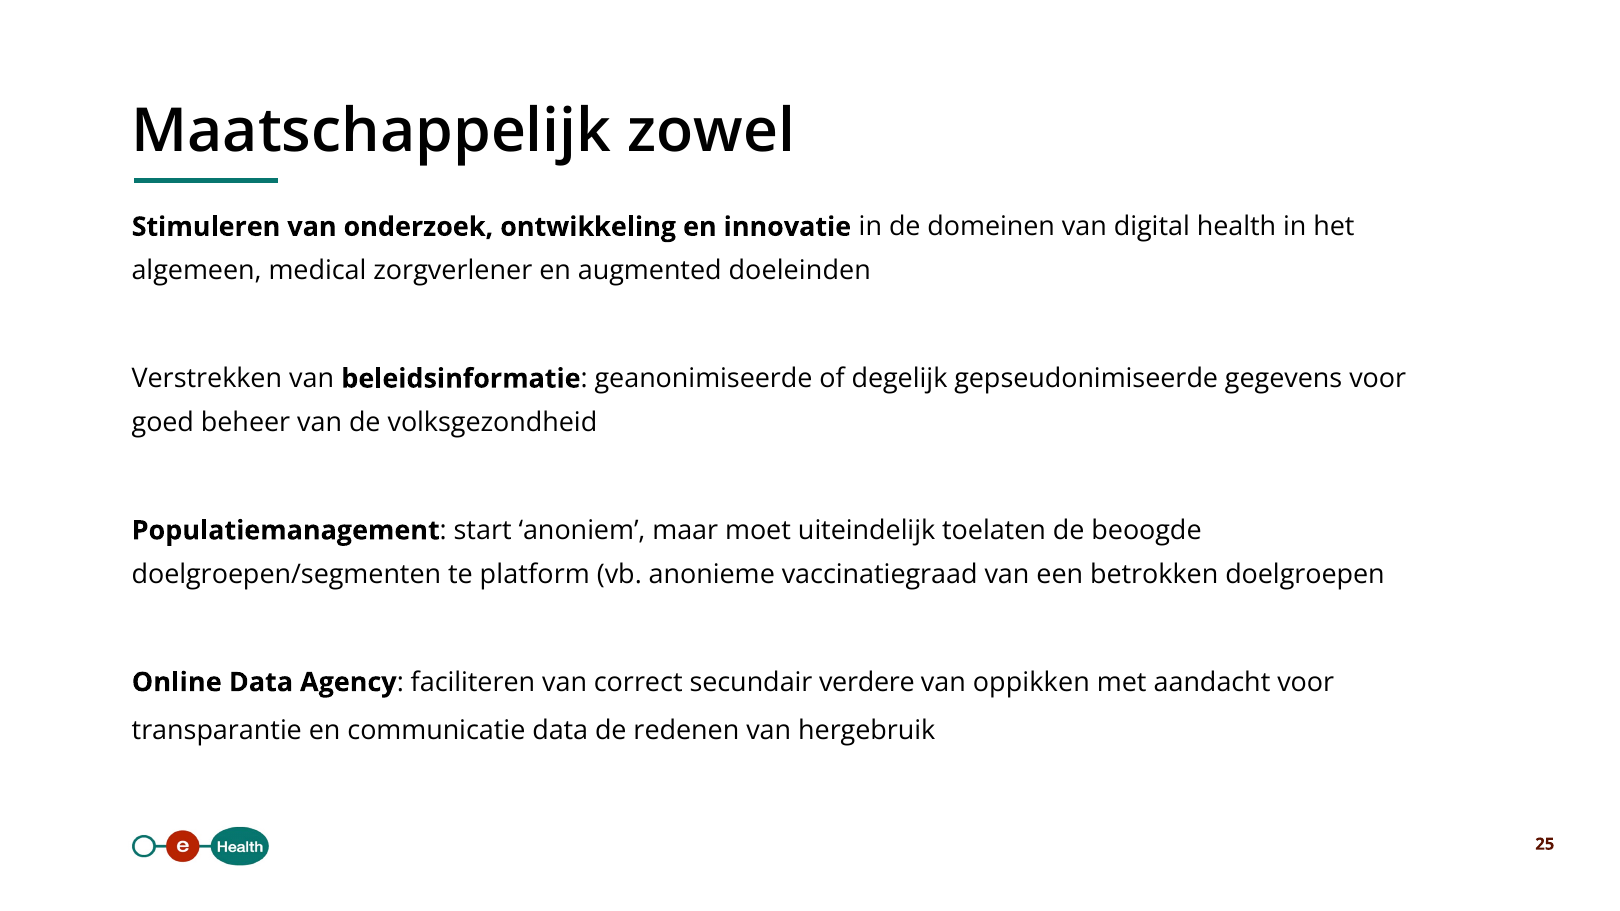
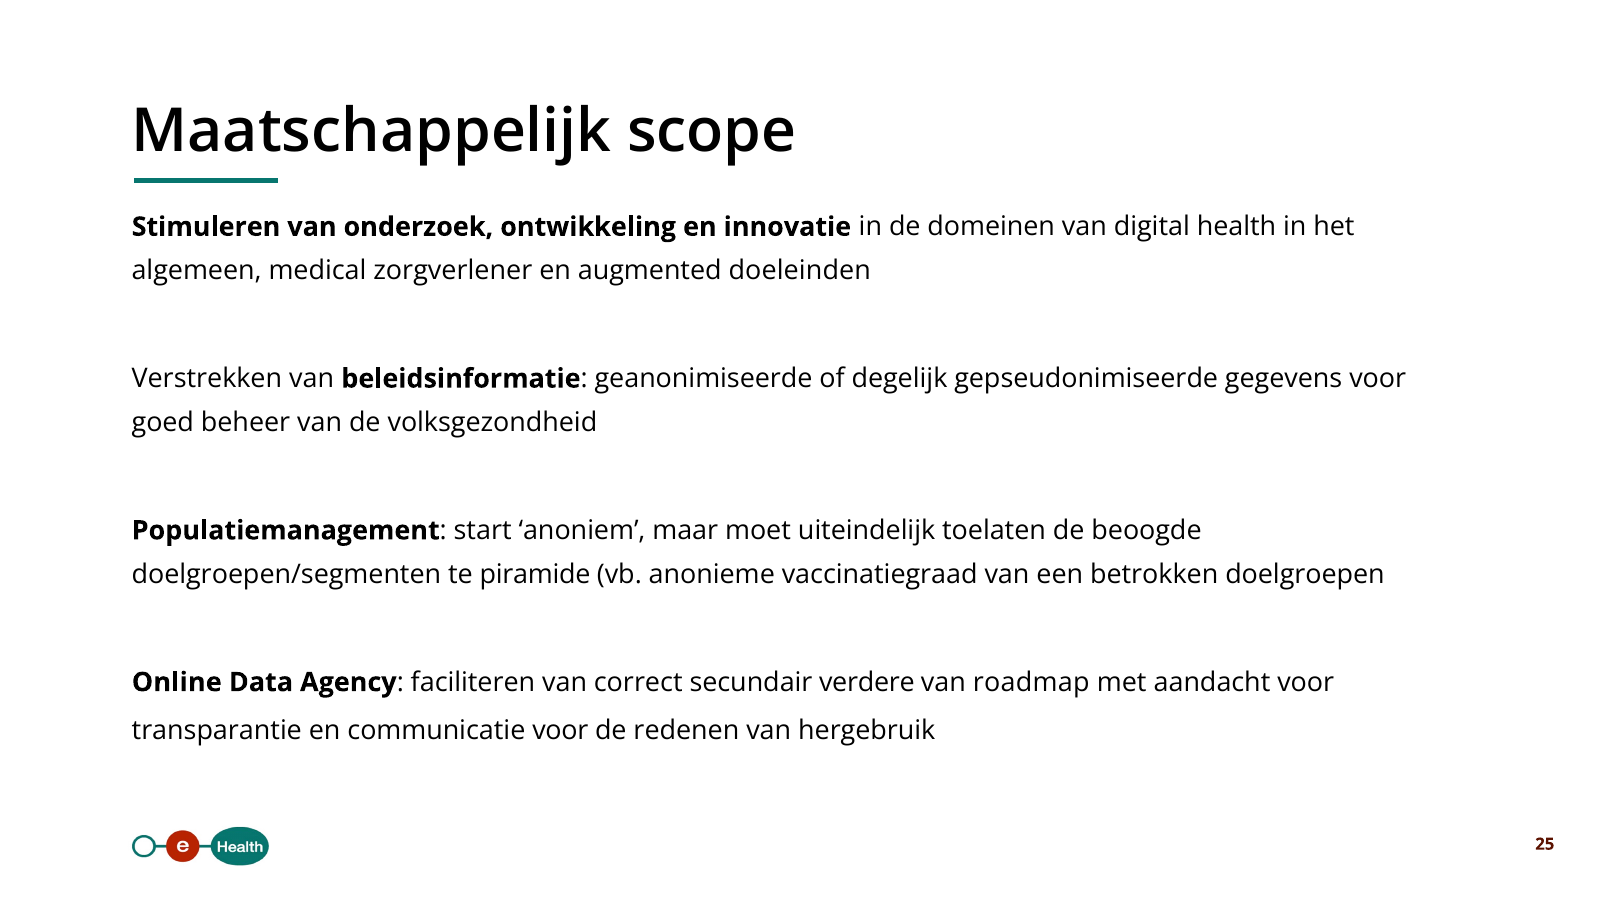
zowel: zowel -> scope
platform: platform -> piramide
oppikken: oppikken -> roadmap
communicatie data: data -> voor
